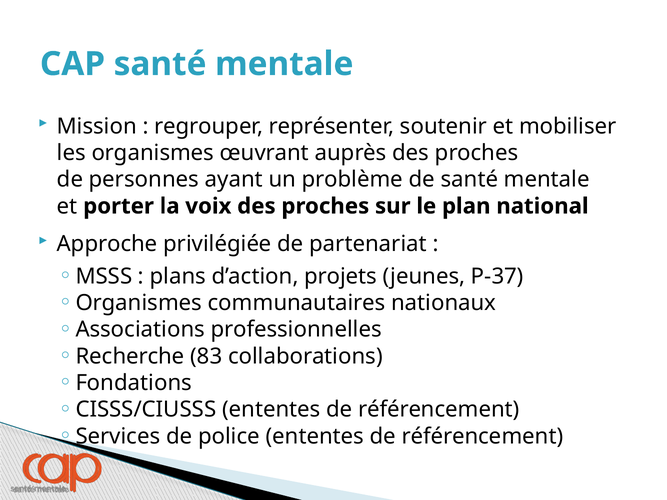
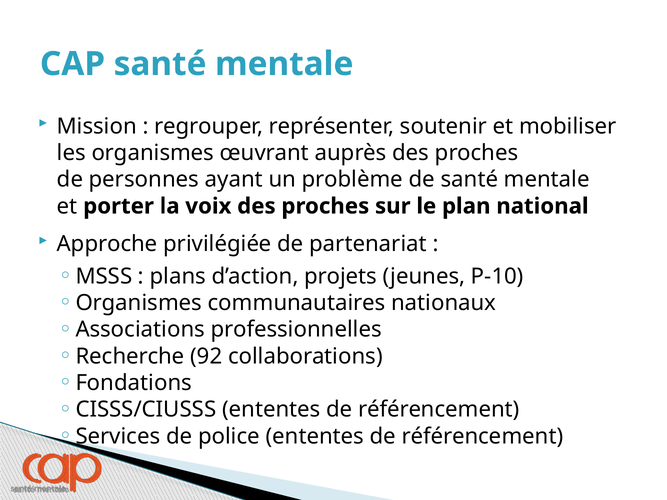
P-37: P-37 -> P-10
83: 83 -> 92
